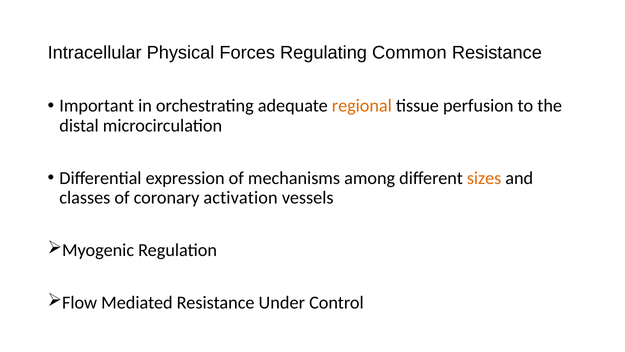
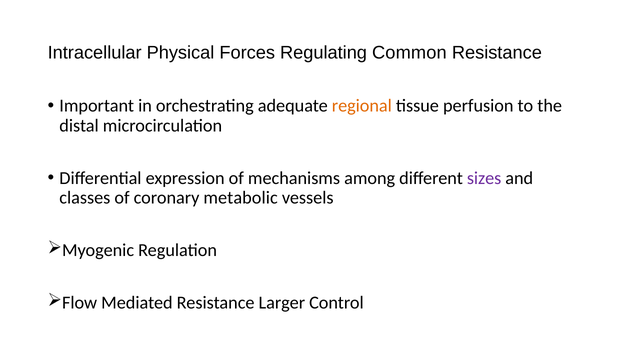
sizes colour: orange -> purple
activation: activation -> metabolic
Under: Under -> Larger
